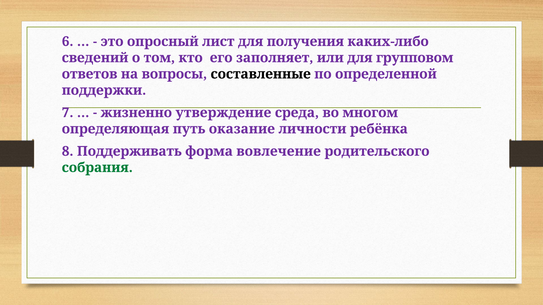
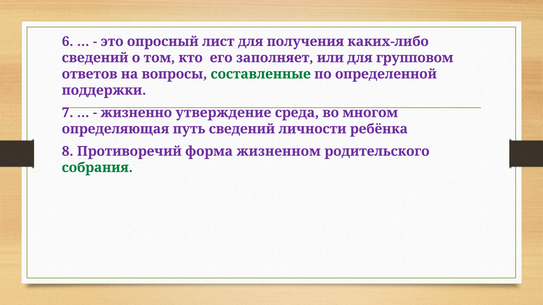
составленные colour: black -> green
путь оказание: оказание -> сведений
Поддерживать: Поддерживать -> Противоречий
вовлечение: вовлечение -> жизненном
